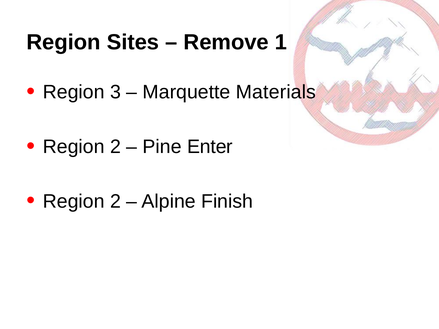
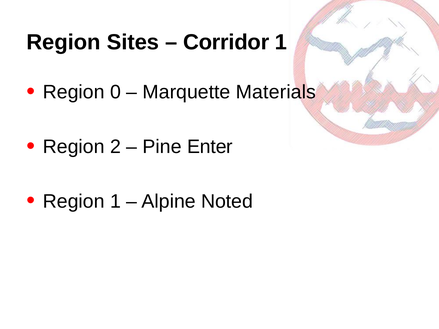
Remove: Remove -> Corridor
3: 3 -> 0
2 at (115, 201): 2 -> 1
Finish: Finish -> Noted
